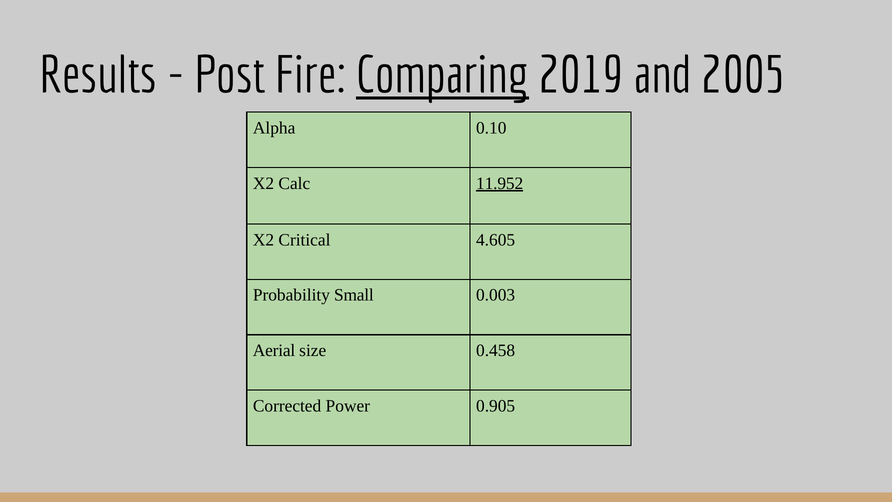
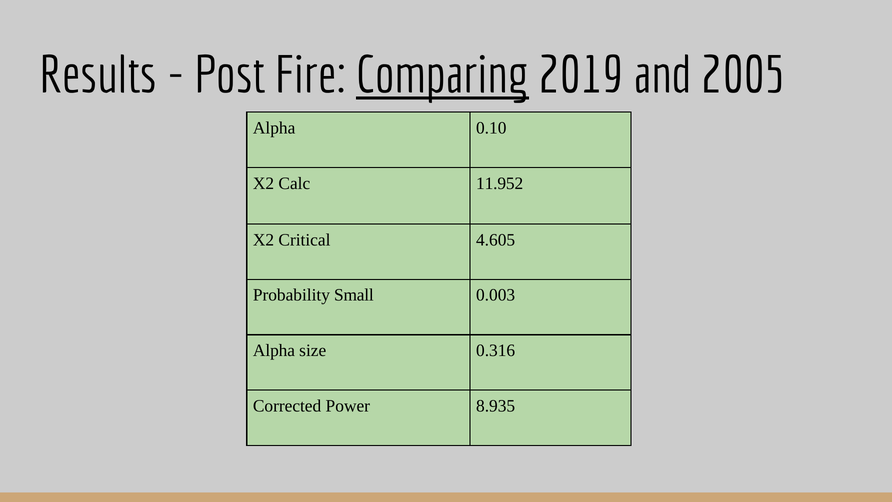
11.952 underline: present -> none
Aerial at (274, 351): Aerial -> Alpha
0.458: 0.458 -> 0.316
0.905: 0.905 -> 8.935
